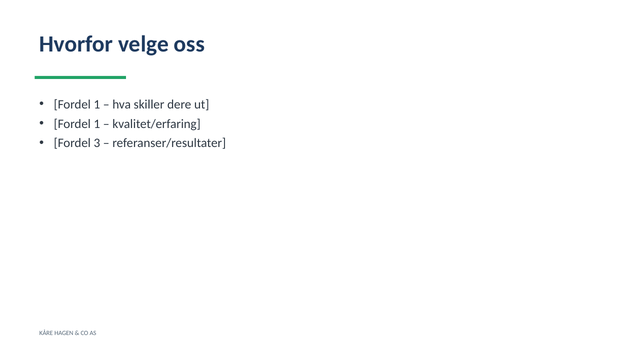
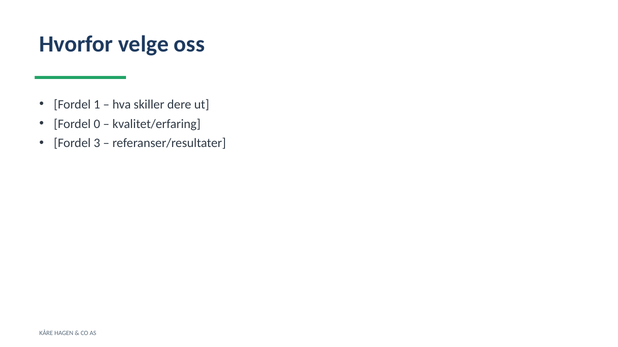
1 at (97, 124): 1 -> 0
